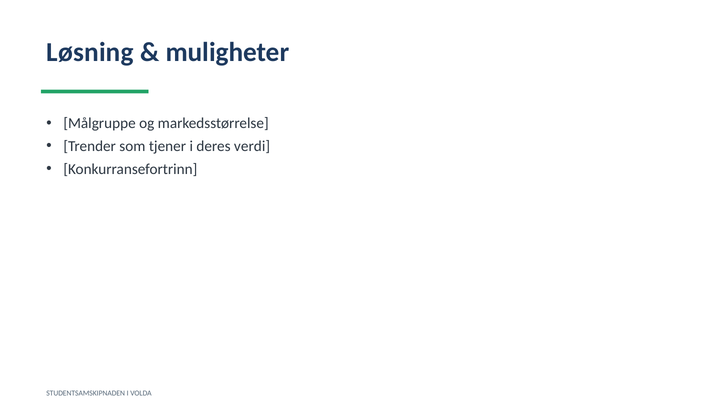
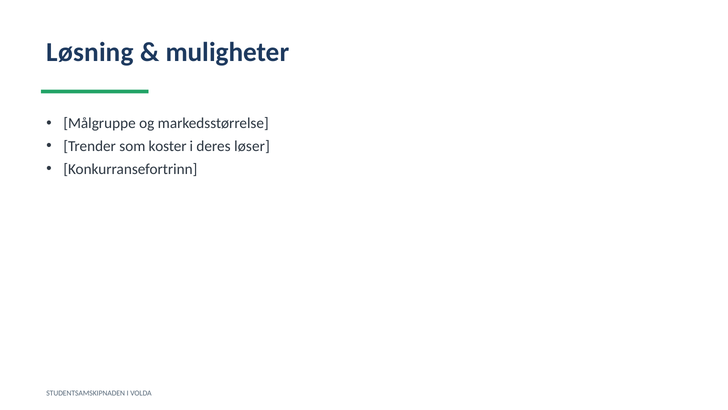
tjener: tjener -> koster
verdi: verdi -> løser
